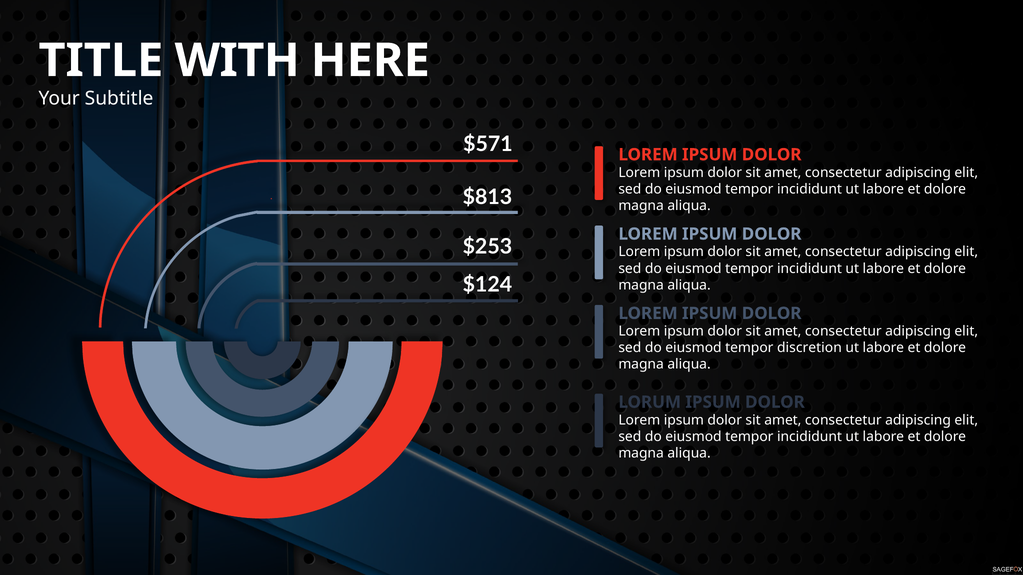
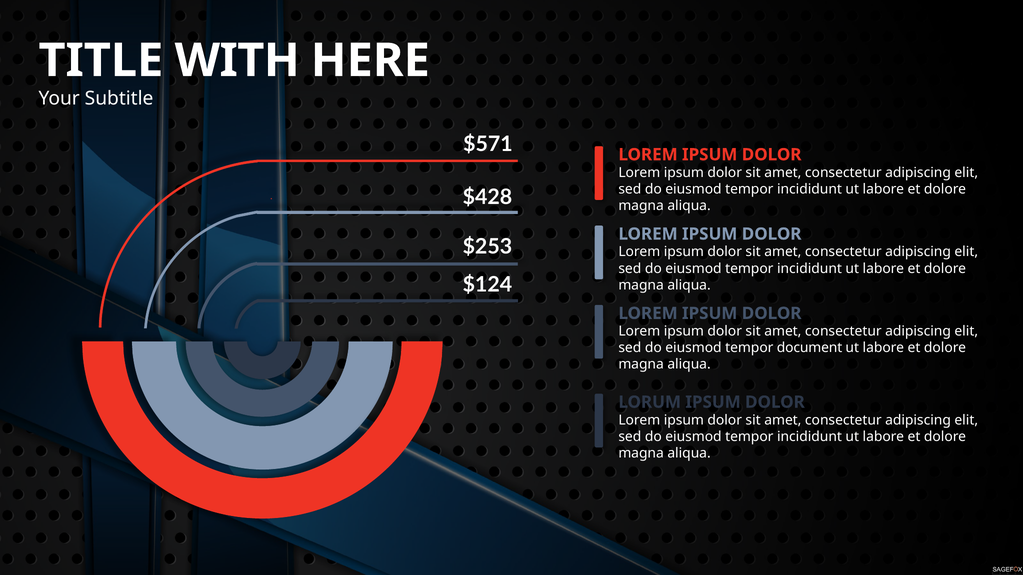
$813: $813 -> $428
discretion: discretion -> document
